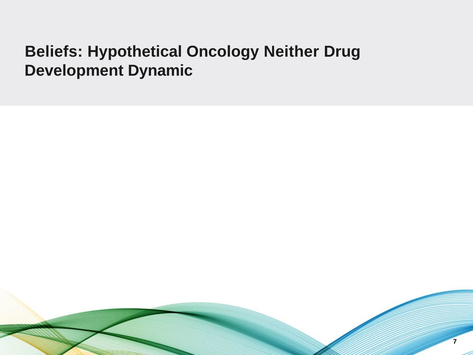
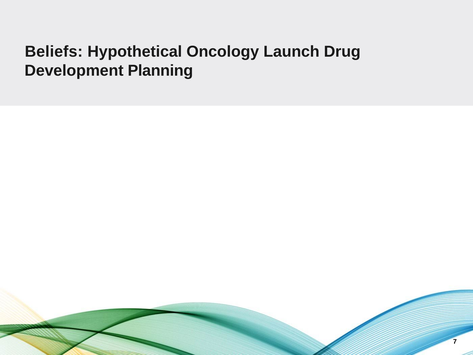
Neither: Neither -> Launch
Dynamic: Dynamic -> Planning
